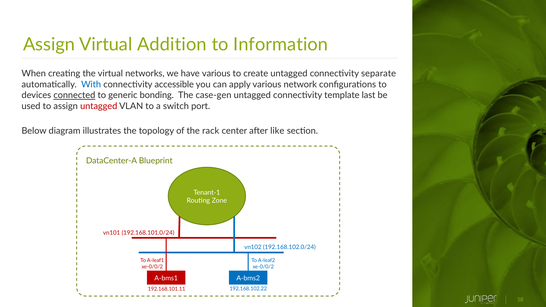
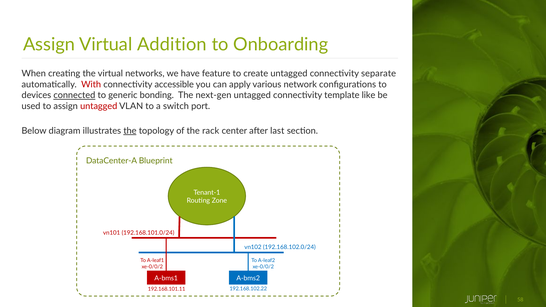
Information: Information -> Onboarding
have various: various -> feature
With colour: blue -> red
case-gen: case-gen -> next-gen
last: last -> like
the at (130, 131) underline: none -> present
like: like -> last
